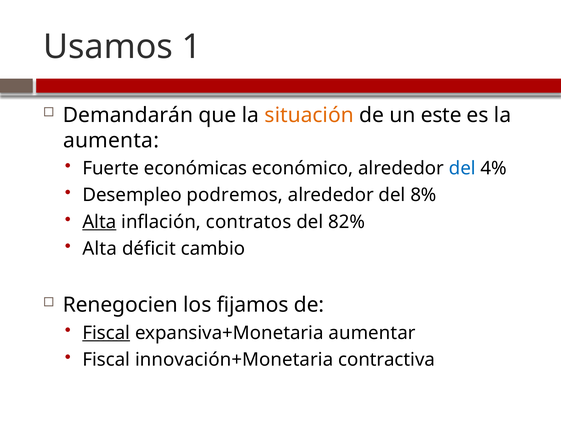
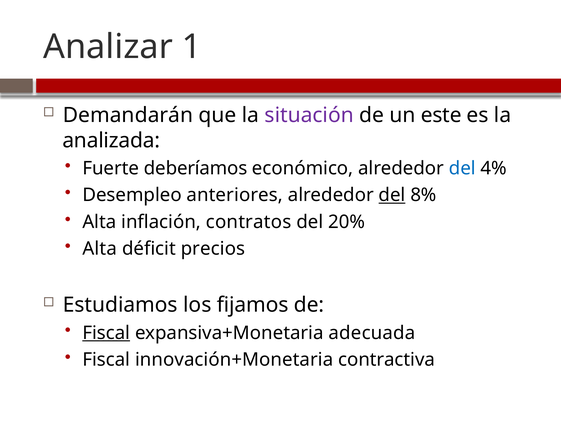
Usamos: Usamos -> Analizar
situación colour: orange -> purple
aumenta: aumenta -> analizada
económicas: económicas -> deberíamos
podremos: podremos -> anteriores
del at (392, 195) underline: none -> present
Alta at (99, 222) underline: present -> none
82%: 82% -> 20%
cambio: cambio -> precios
Renegocien: Renegocien -> Estudiamos
aumentar: aumentar -> adecuada
